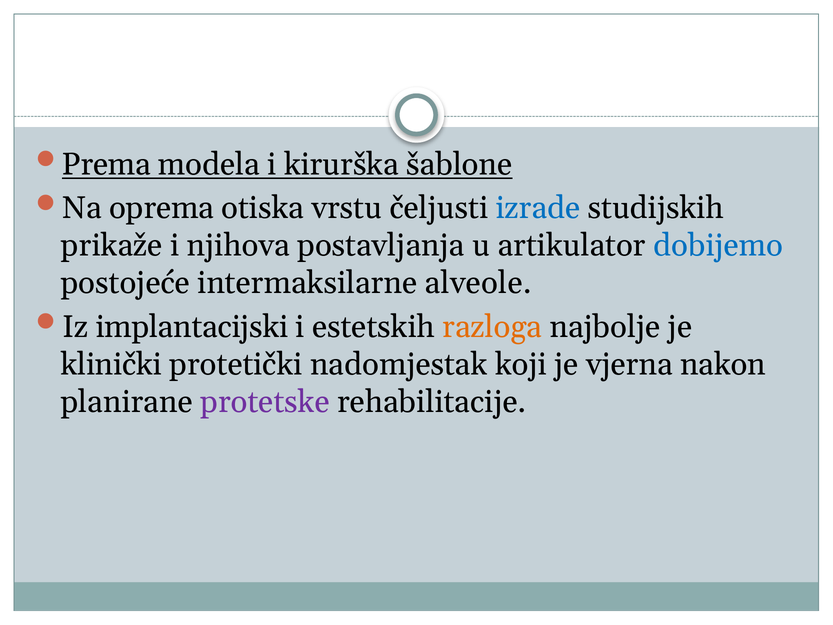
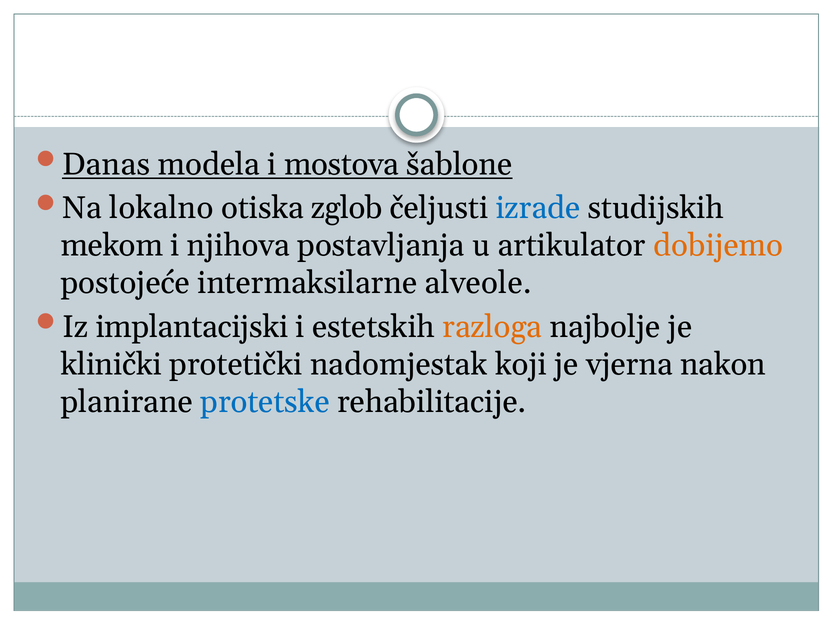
Prema: Prema -> Danas
kirurška: kirurška -> mostova
oprema: oprema -> lokalno
vrstu: vrstu -> zglob
prikaže: prikaže -> mekom
dobijemo colour: blue -> orange
protetske colour: purple -> blue
